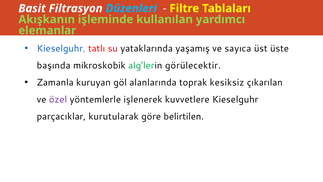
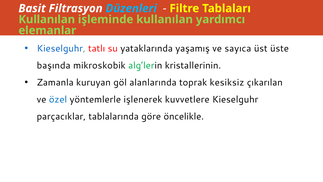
Akışkanın at (47, 19): Akışkanın -> Kullanılan
görülecektir: görülecektir -> kristallerinin
özel colour: purple -> blue
kurutularak: kurutularak -> tablalarında
belirtilen: belirtilen -> öncelikle
